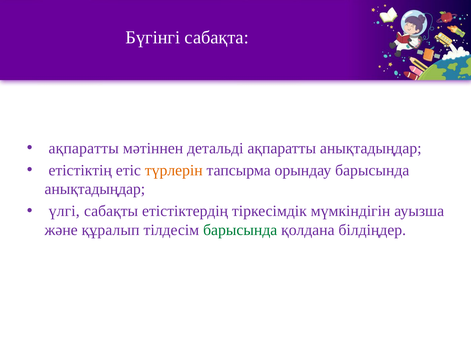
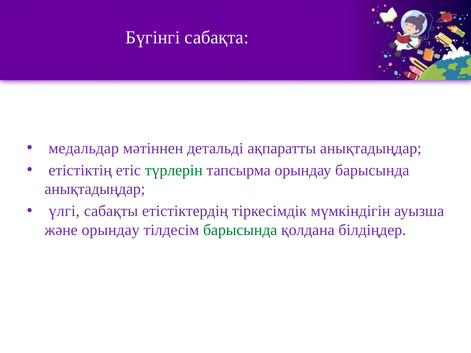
ақпаратты at (84, 148): ақпаратты -> медальдар
түрлерін colour: orange -> green
және құралып: құралып -> орындау
